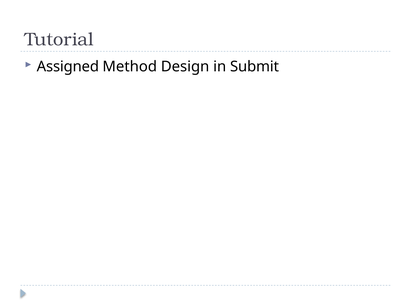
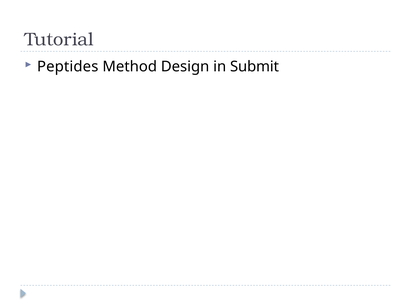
Assigned: Assigned -> Peptides
